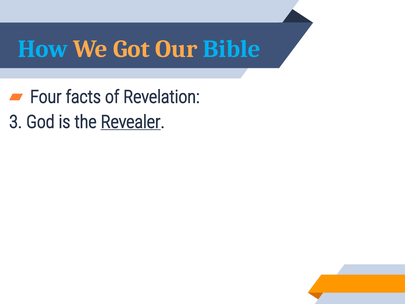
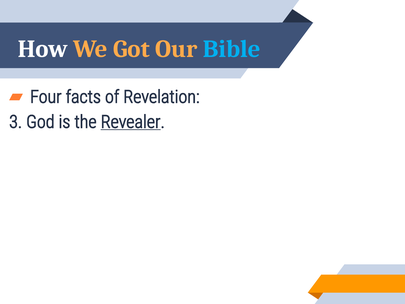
How colour: light blue -> white
